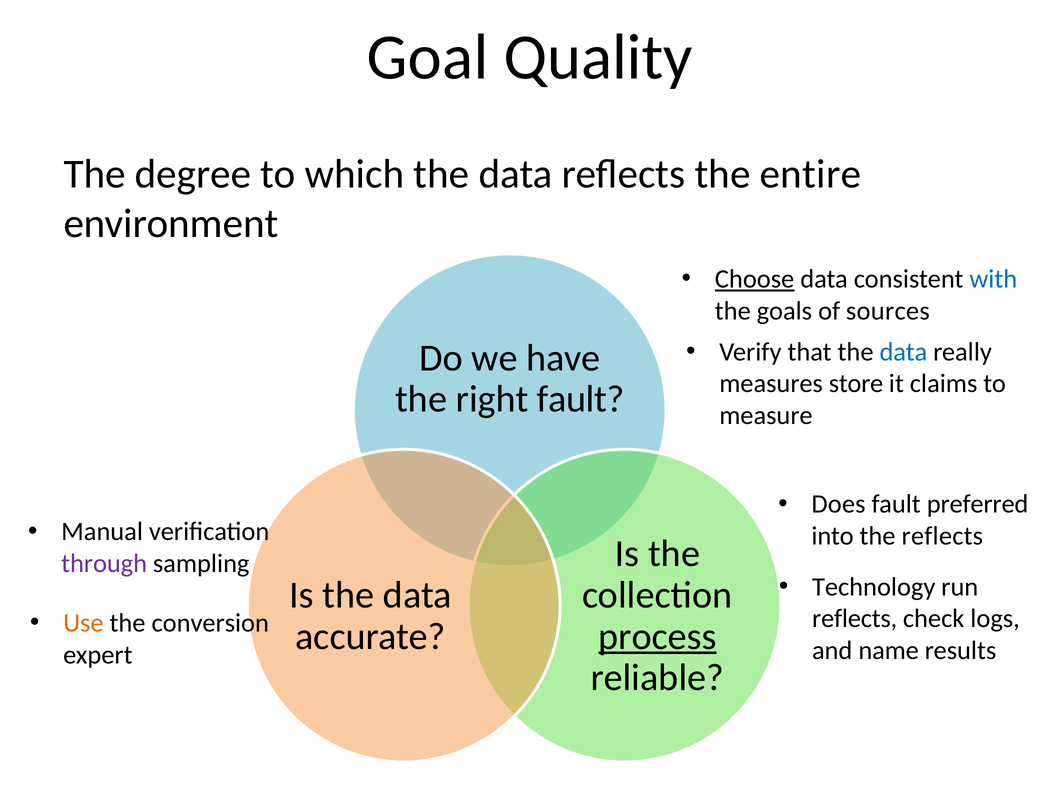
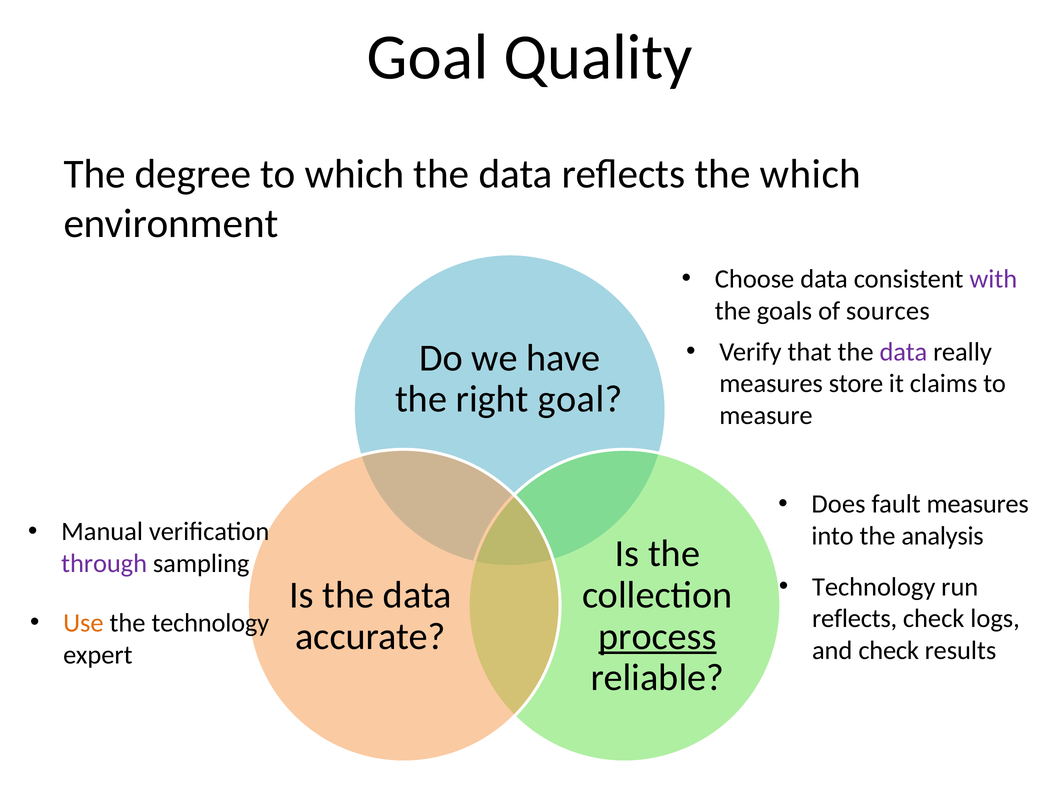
the entire: entire -> which
Choose underline: present -> none
with colour: blue -> purple
data at (903, 352) colour: blue -> purple
fault at (581, 399): fault -> goal
fault preferred: preferred -> measures
the reflects: reflects -> analysis
the conversion: conversion -> technology
and name: name -> check
